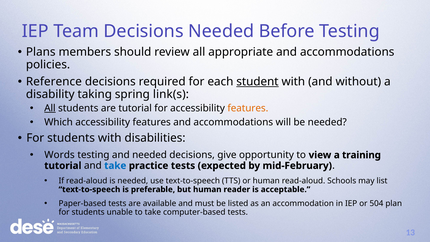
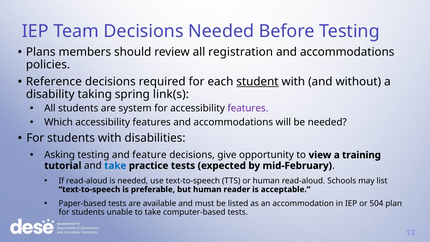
appropriate: appropriate -> registration
All at (50, 108) underline: present -> none
are tutorial: tutorial -> system
features at (248, 108) colour: orange -> purple
Words: Words -> Asking
and needed: needed -> feature
